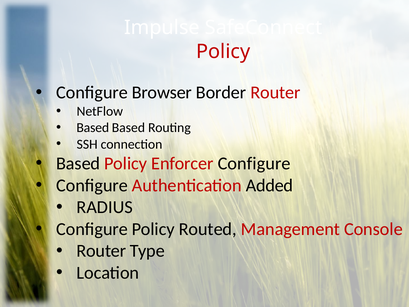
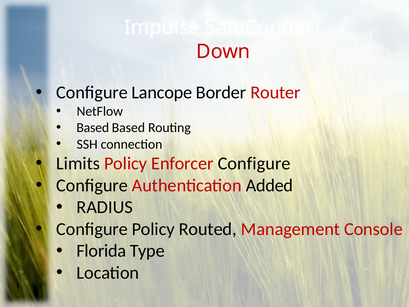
Policy at (223, 52): Policy -> Down
Browser: Browser -> Lancope
Based at (78, 163): Based -> Limits
Router at (101, 251): Router -> Florida
